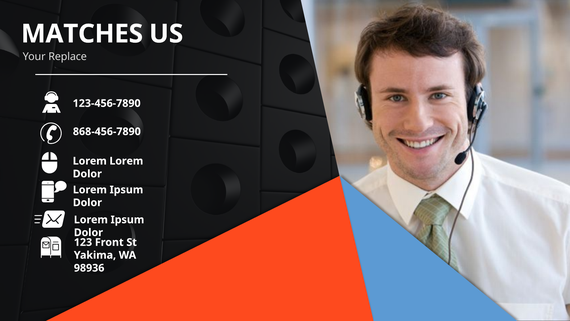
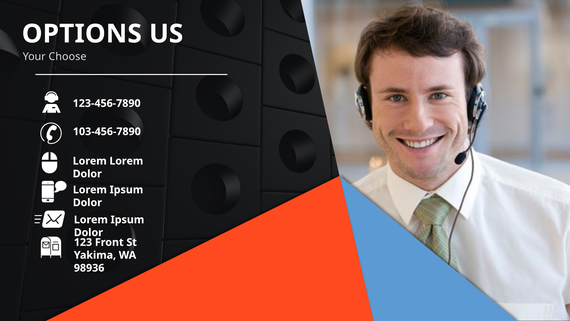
MATCHES: MATCHES -> OPTIONS
Replace: Replace -> Choose
868-456-7890: 868-456-7890 -> 103-456-7890
